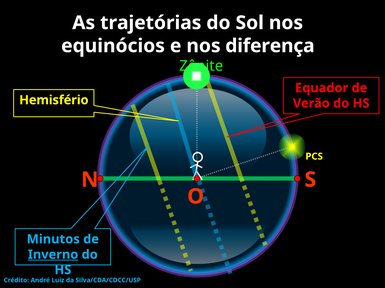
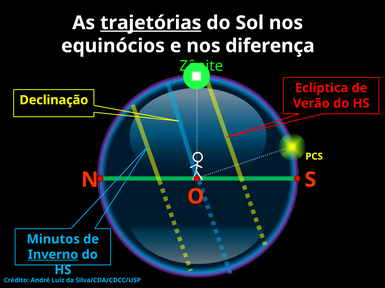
trajetórias underline: none -> present
Equador: Equador -> Eclíptica
Hemisfério: Hemisfério -> Declinação
